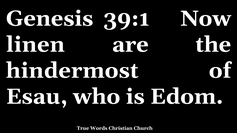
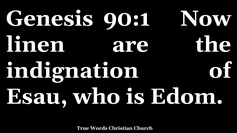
39:1: 39:1 -> 90:1
hindermost: hindermost -> indignation
